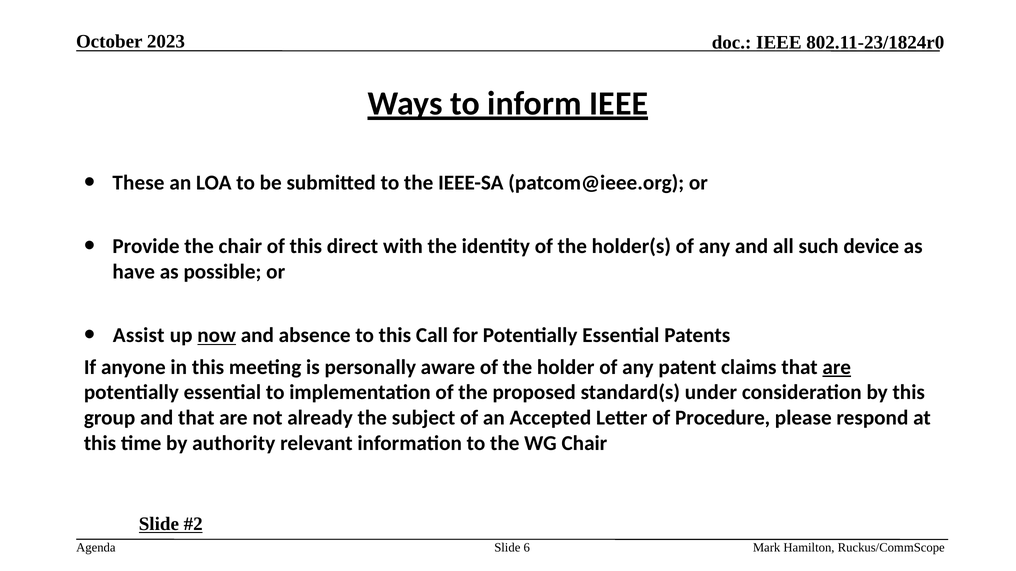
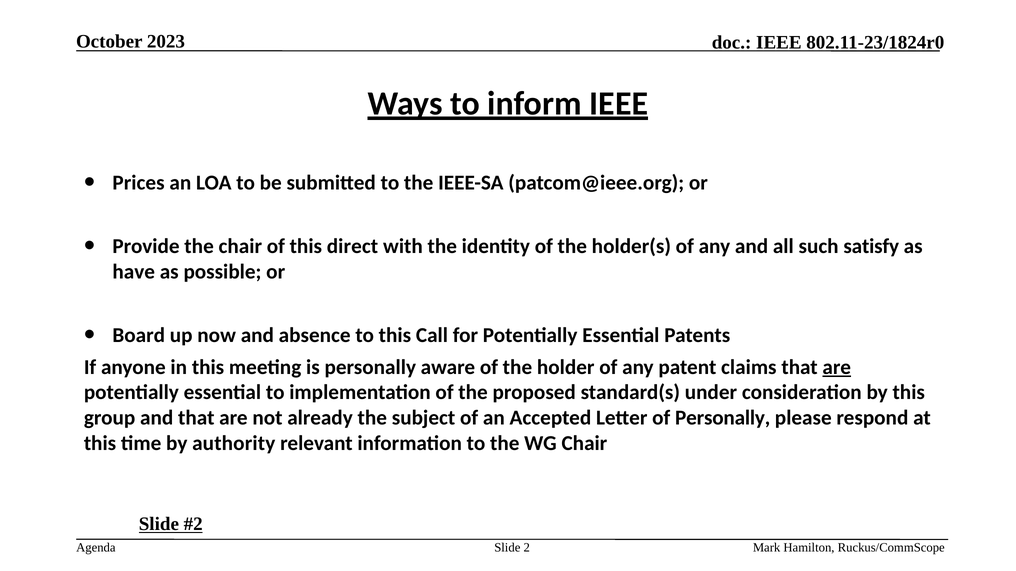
These: These -> Prices
device: device -> satisfy
Assist: Assist -> Board
now underline: present -> none
of Procedure: Procedure -> Personally
6: 6 -> 2
